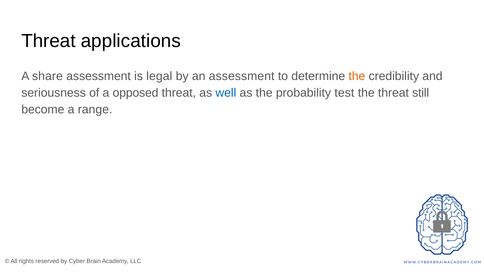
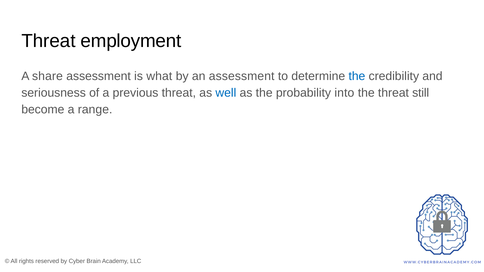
applications: applications -> employment
legal: legal -> what
the at (357, 76) colour: orange -> blue
opposed: opposed -> previous
test: test -> into
